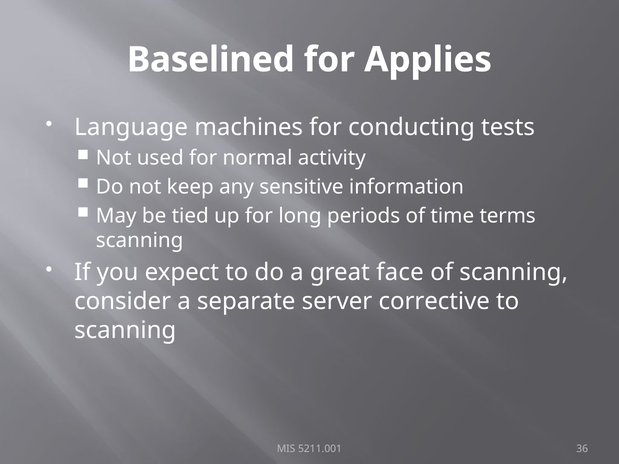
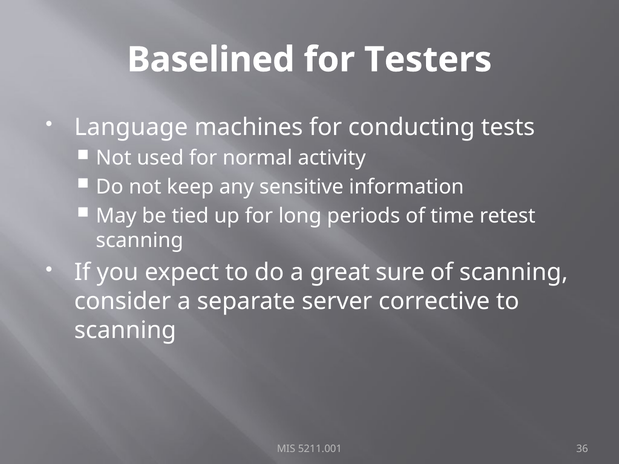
Applies: Applies -> Testers
terms: terms -> retest
face: face -> sure
